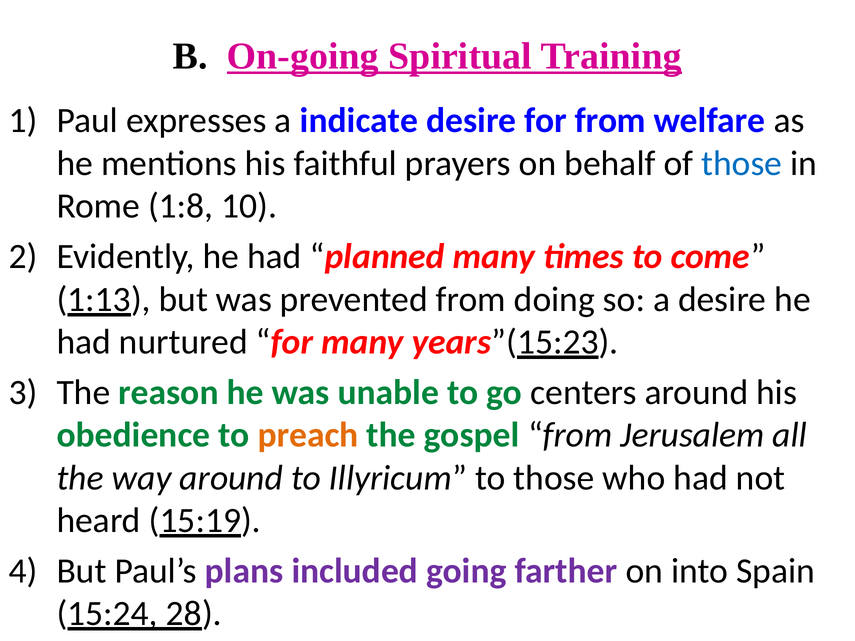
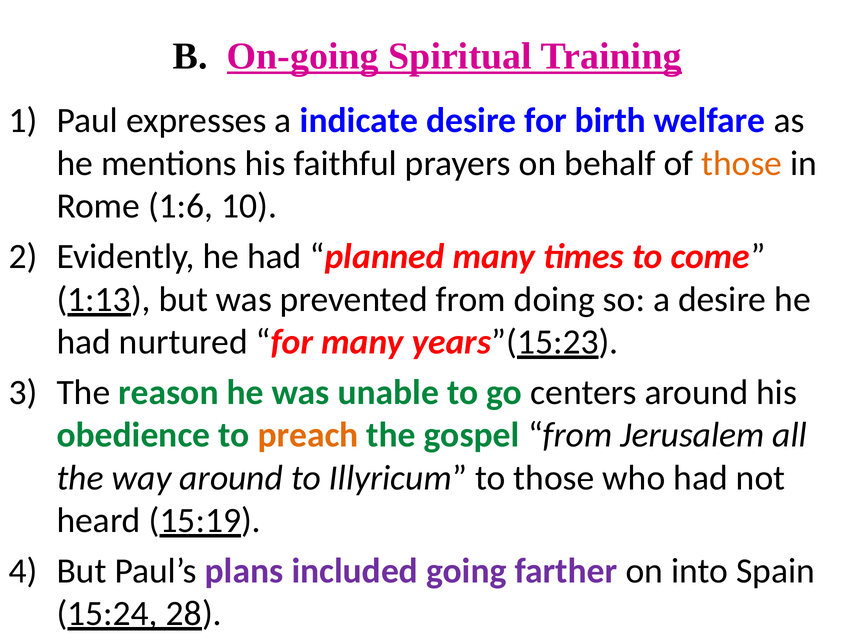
for from: from -> birth
those at (742, 164) colour: blue -> orange
1:8: 1:8 -> 1:6
